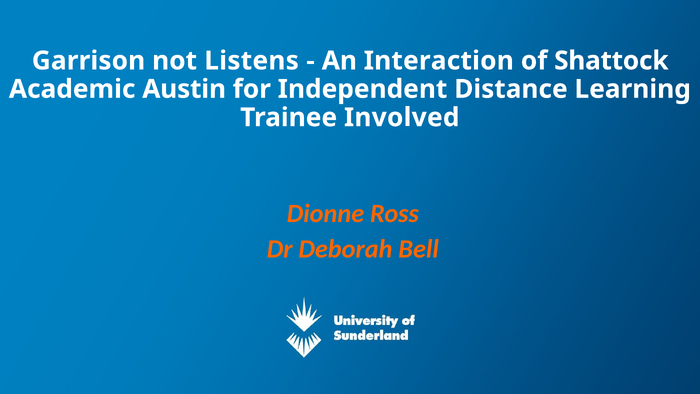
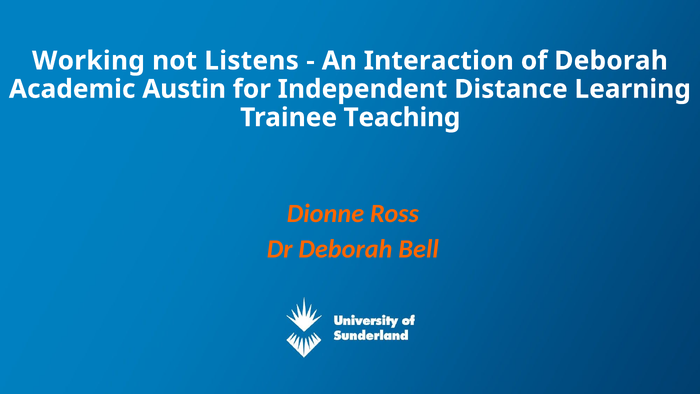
Garrison: Garrison -> Working
of Shattock: Shattock -> Deborah
Involved: Involved -> Teaching
